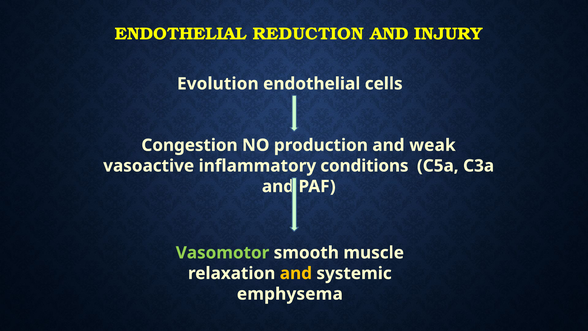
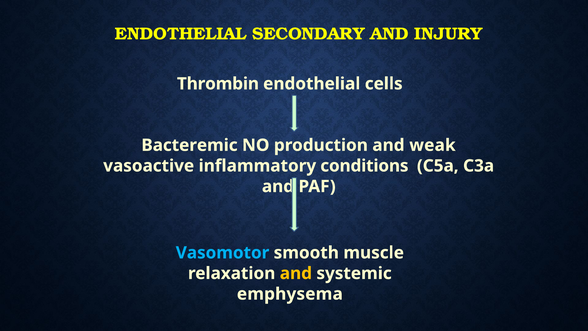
REDUCTION: REDUCTION -> SECONDARY
Evolution: Evolution -> Thrombin
Congestion: Congestion -> Bacteremic
Vasomotor colour: light green -> light blue
